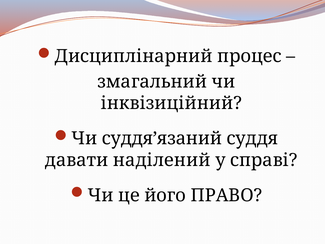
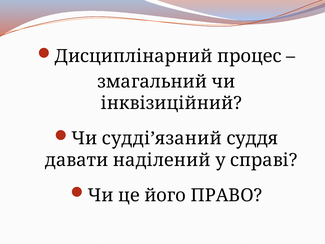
суддя’язаний: суддя’язаний -> судді’язаний
